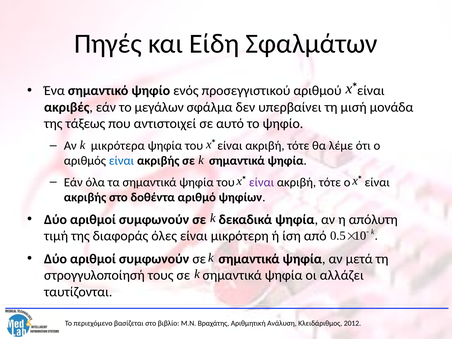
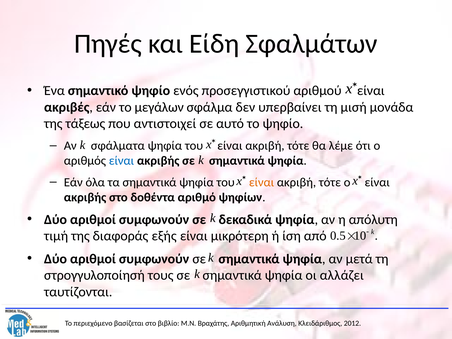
μικρότερα: μικρότερα -> σφάλματα
είναι at (262, 182) colour: purple -> orange
όλες: όλες -> εξής
